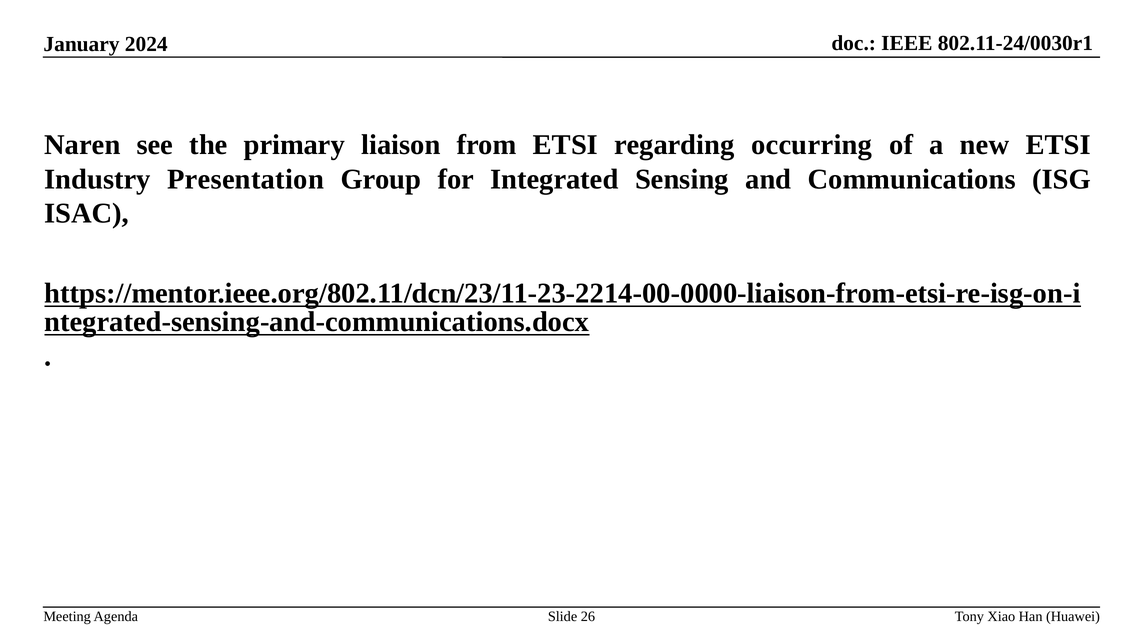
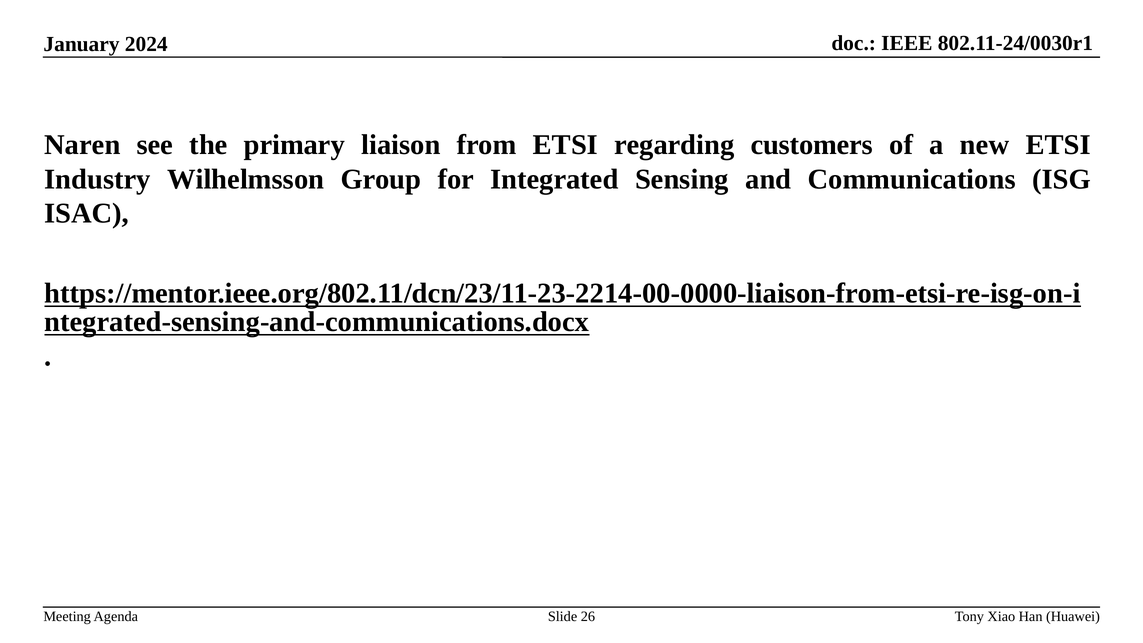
occurring: occurring -> customers
Presentation: Presentation -> Wilhelmsson
